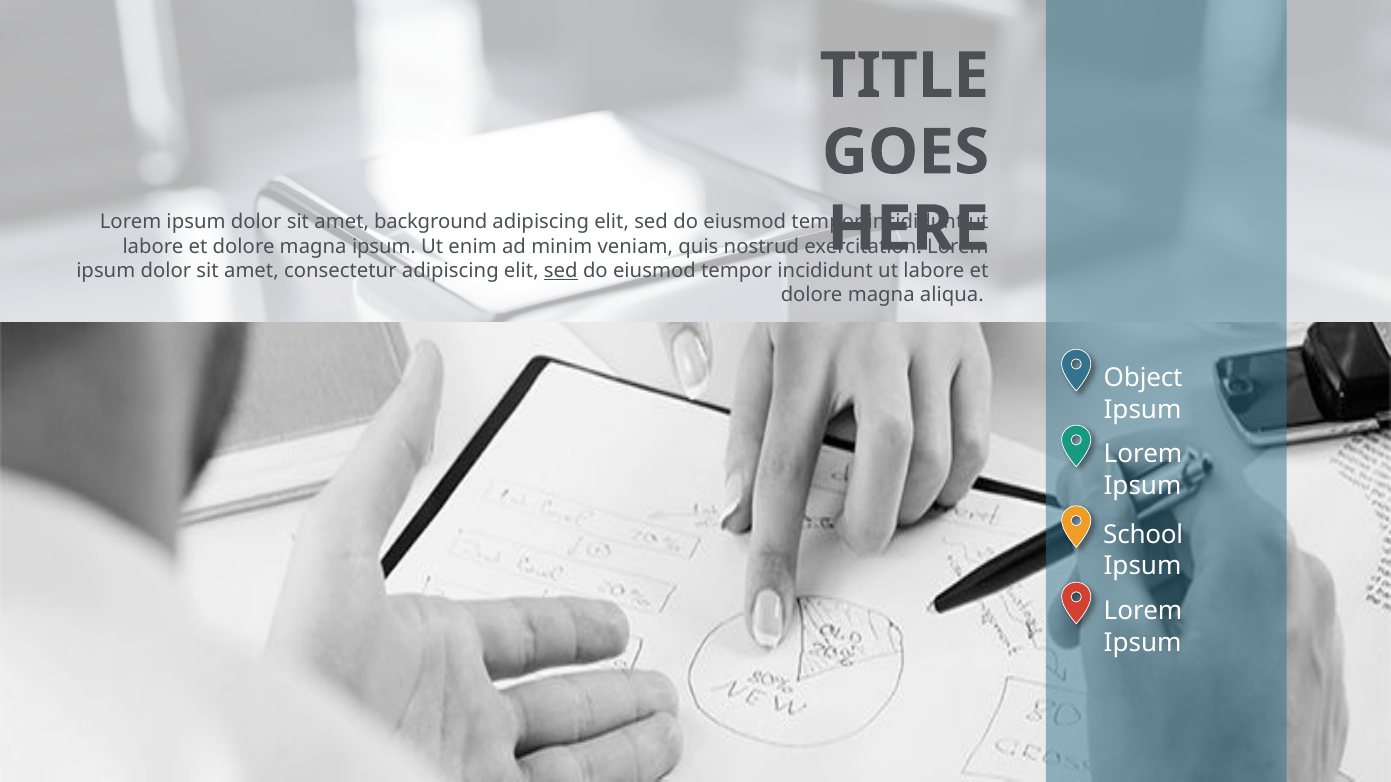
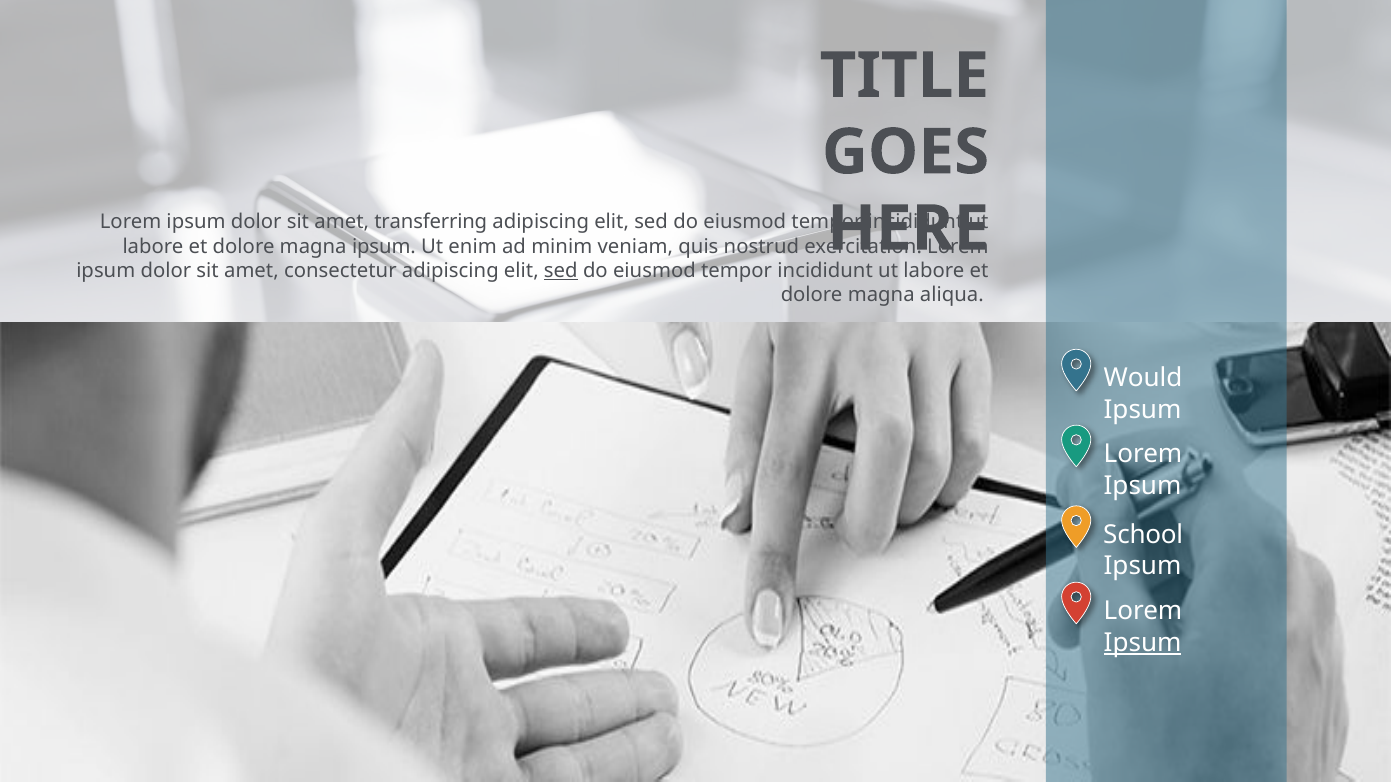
background: background -> transferring
Object: Object -> Would
Ipsum at (1143, 643) underline: none -> present
